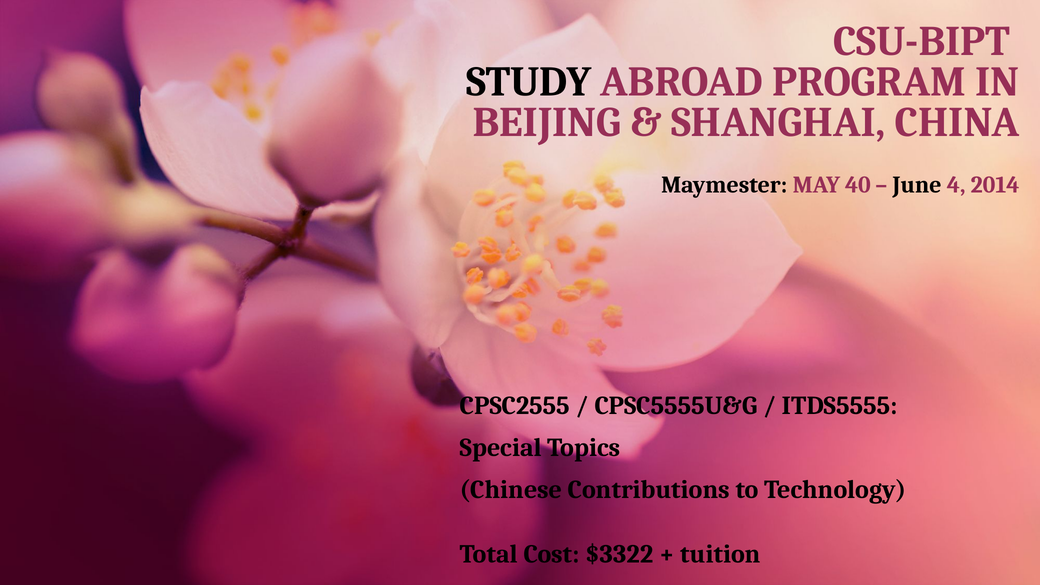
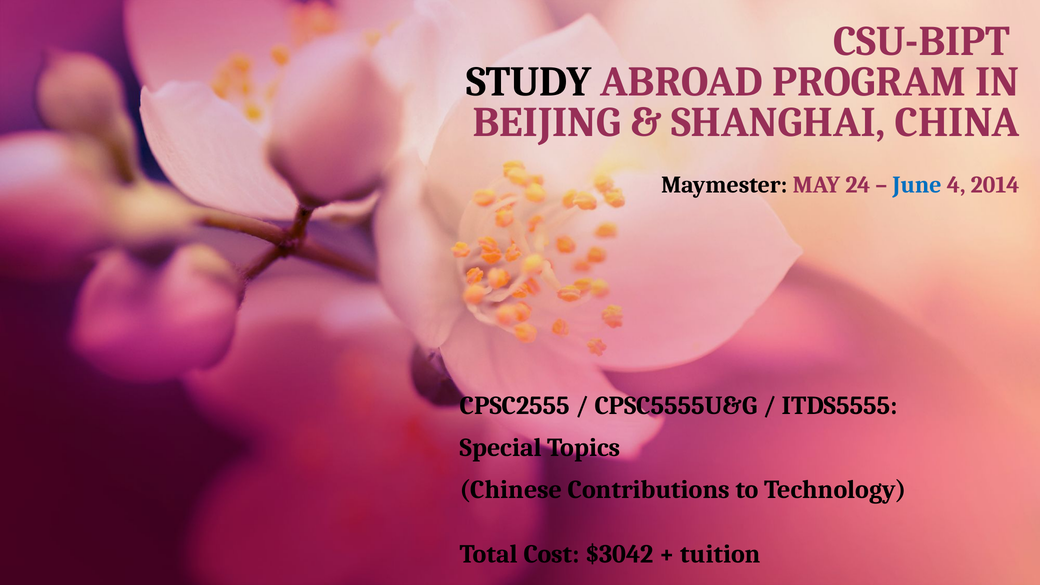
40: 40 -> 24
June colour: black -> blue
$3322: $3322 -> $3042
